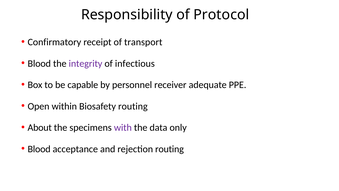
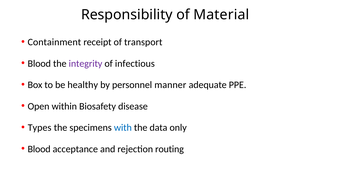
Protocol: Protocol -> Material
Confirmatory: Confirmatory -> Containment
capable: capable -> healthy
receiver: receiver -> manner
Biosafety routing: routing -> disease
About: About -> Types
with colour: purple -> blue
